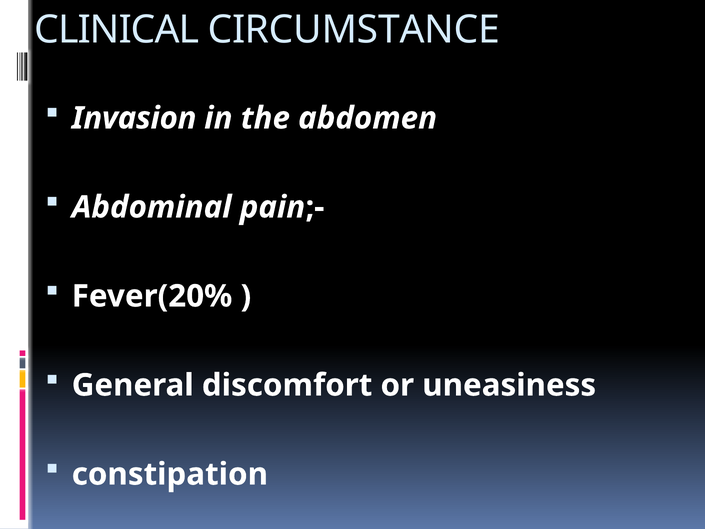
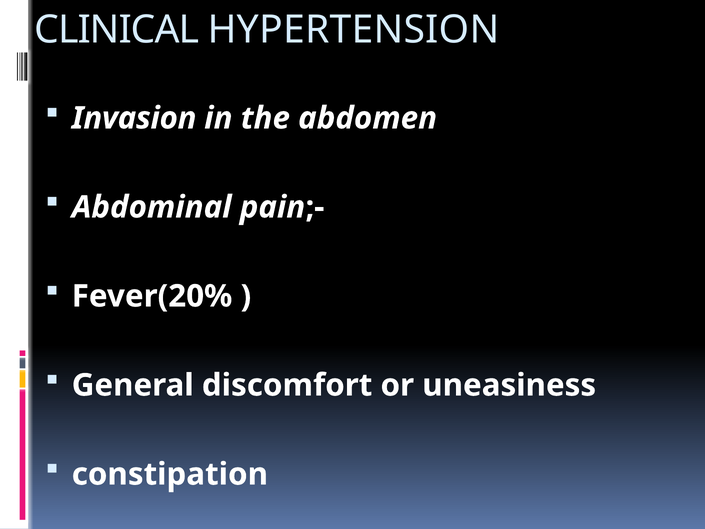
CIRCUMSTANCE: CIRCUMSTANCE -> HYPERTENSION
